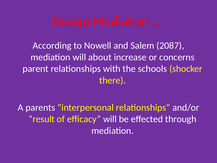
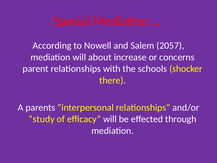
Design: Design -> Special
2087: 2087 -> 2057
result: result -> study
